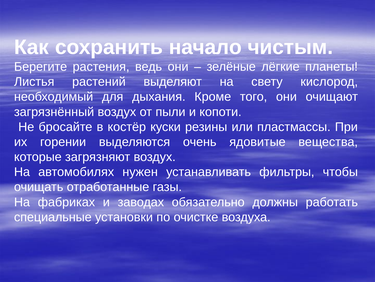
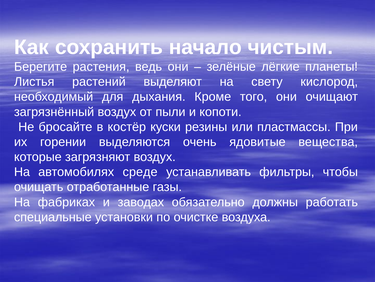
нужен: нужен -> среде
